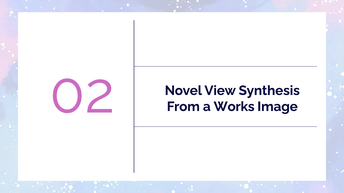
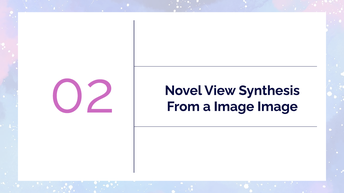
a Works: Works -> Image
